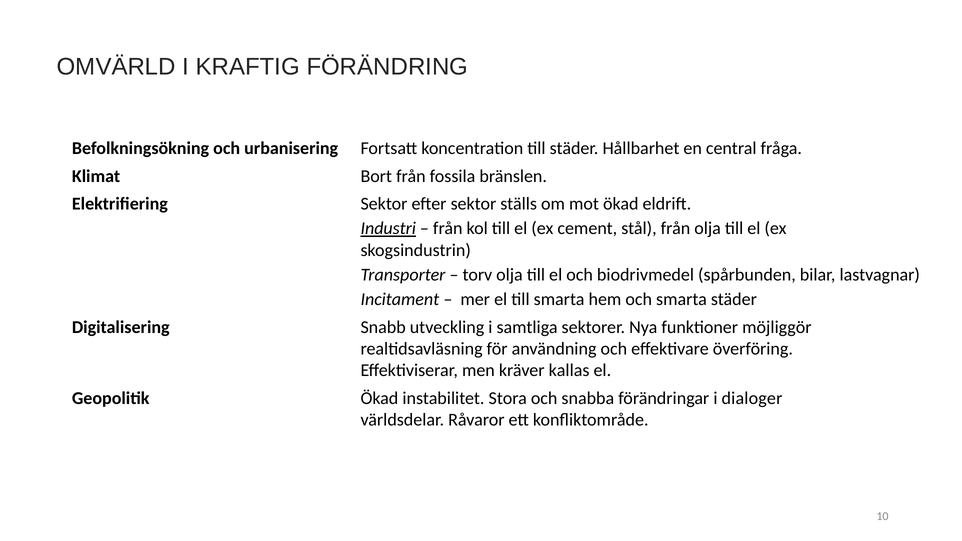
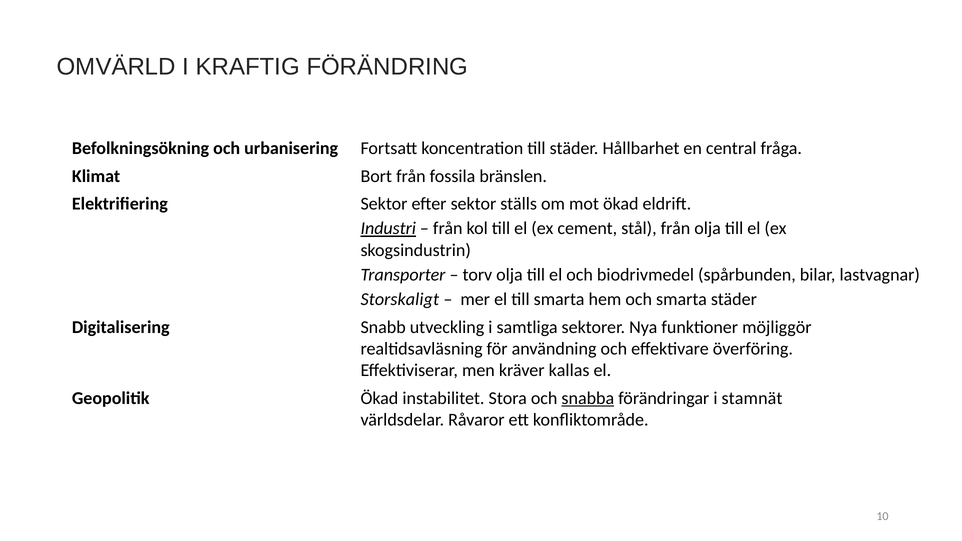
Incitament: Incitament -> Storskaligt
snabba underline: none -> present
dialoger: dialoger -> stamnät
